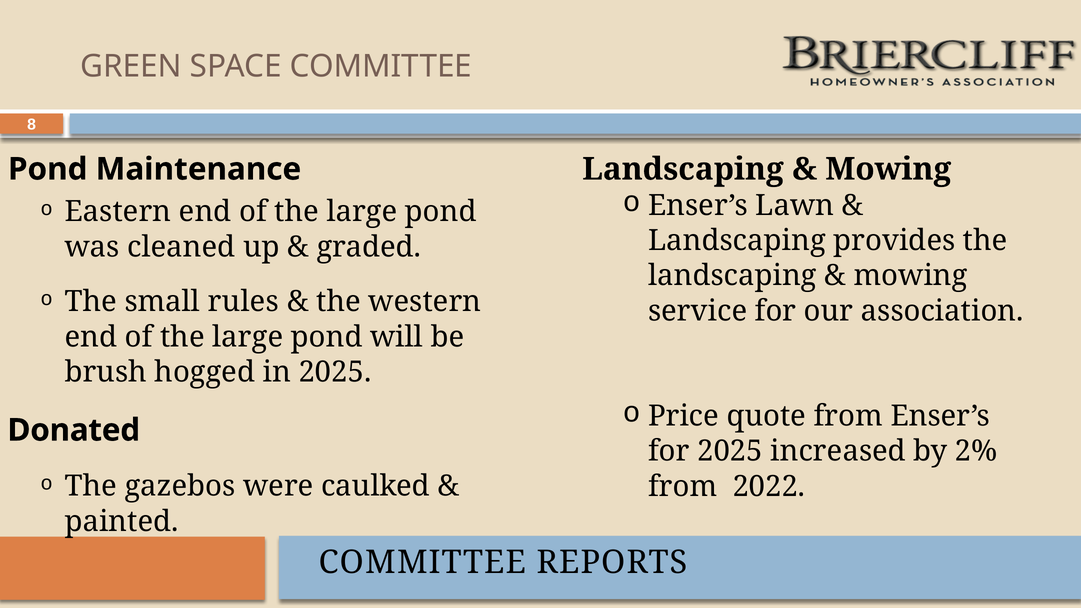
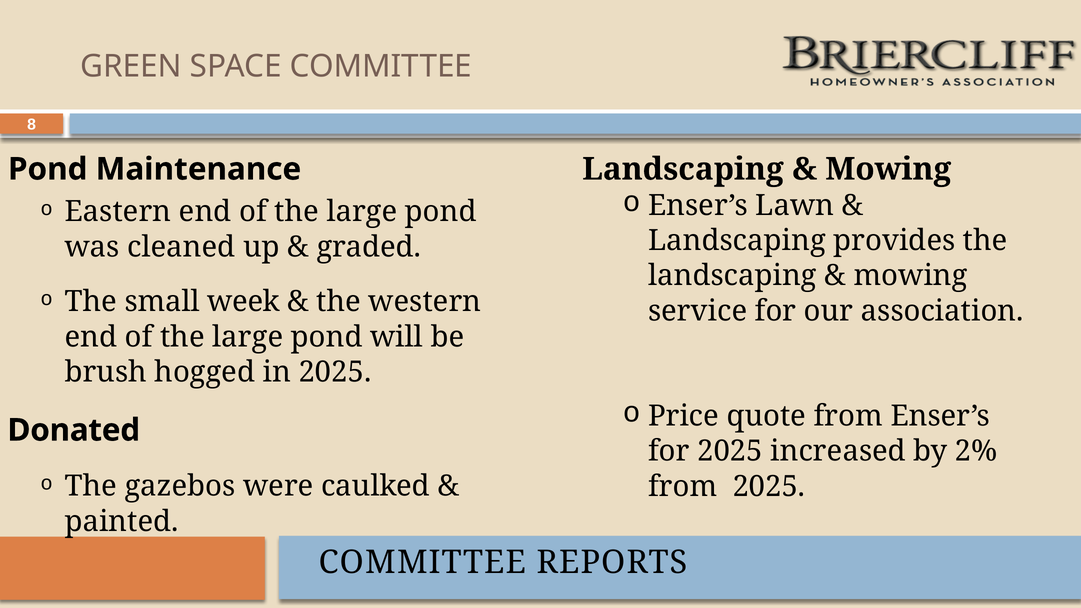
rules: rules -> week
from 2022: 2022 -> 2025
